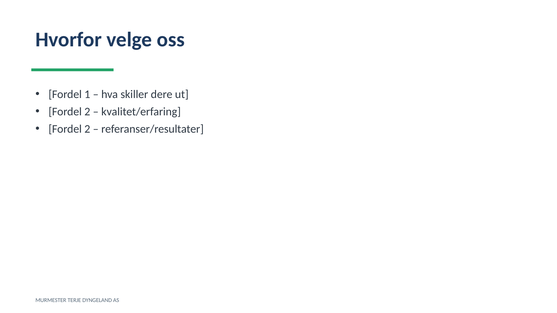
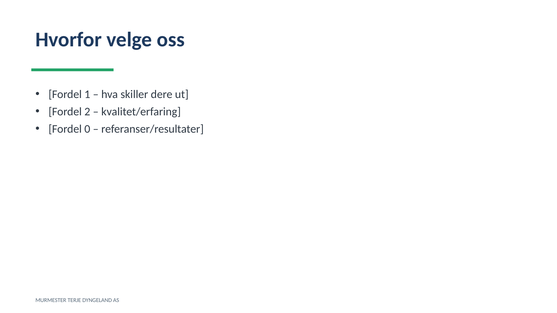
2 at (87, 129): 2 -> 0
